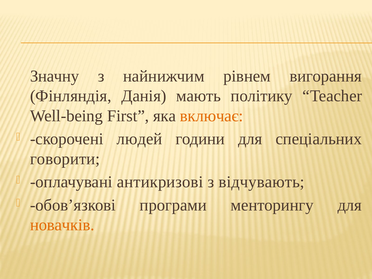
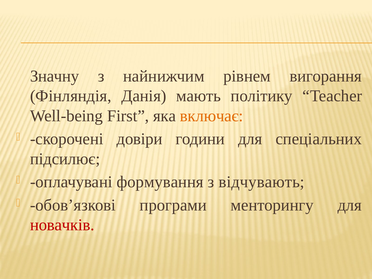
людей: людей -> довіри
говорити: говорити -> підсилює
антикризові: антикризові -> формування
новачків colour: orange -> red
